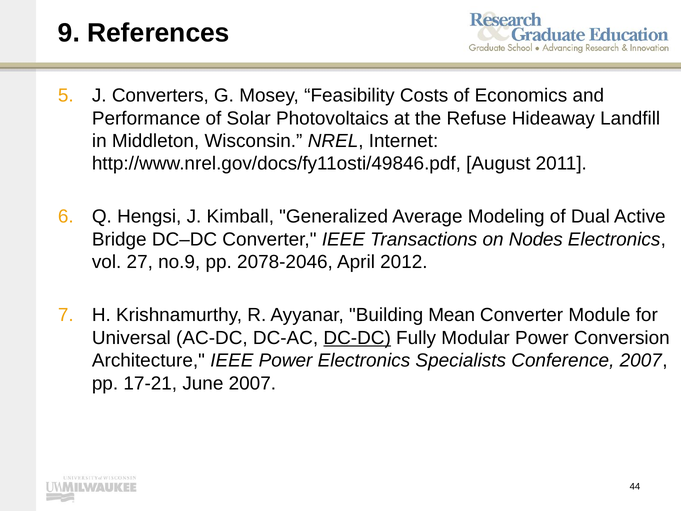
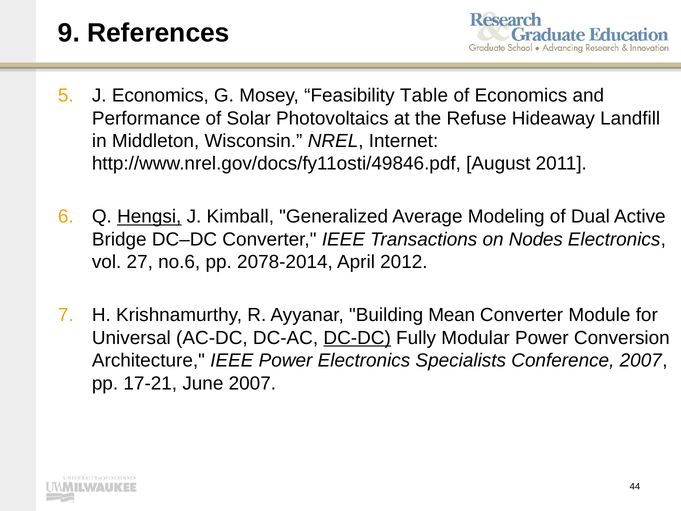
J Converters: Converters -> Economics
Costs: Costs -> Table
Hengsi underline: none -> present
no.9: no.9 -> no.6
2078-2046: 2078-2046 -> 2078-2014
